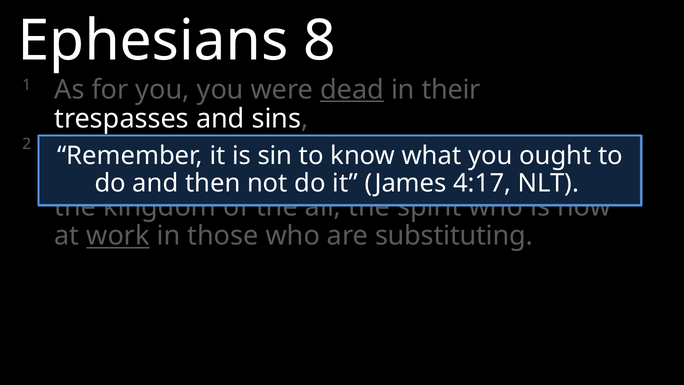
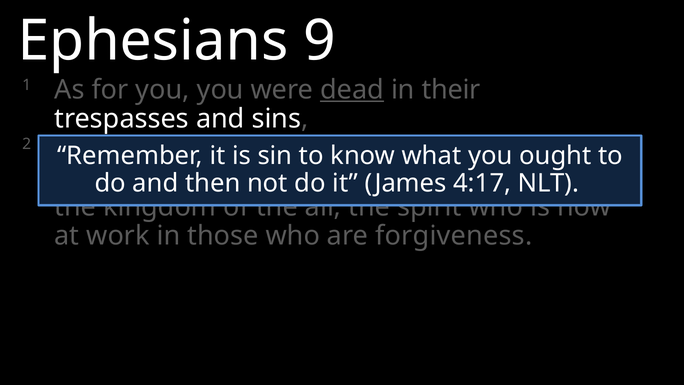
8: 8 -> 9
work underline: present -> none
substituting: substituting -> forgiveness
